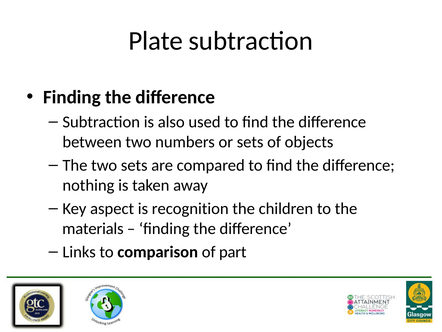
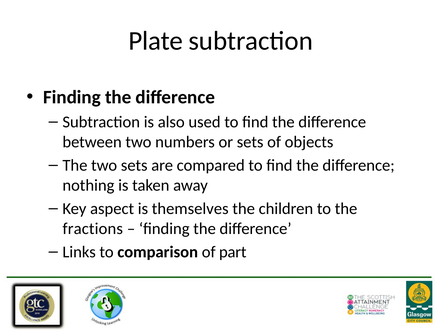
recognition: recognition -> themselves
materials: materials -> fractions
